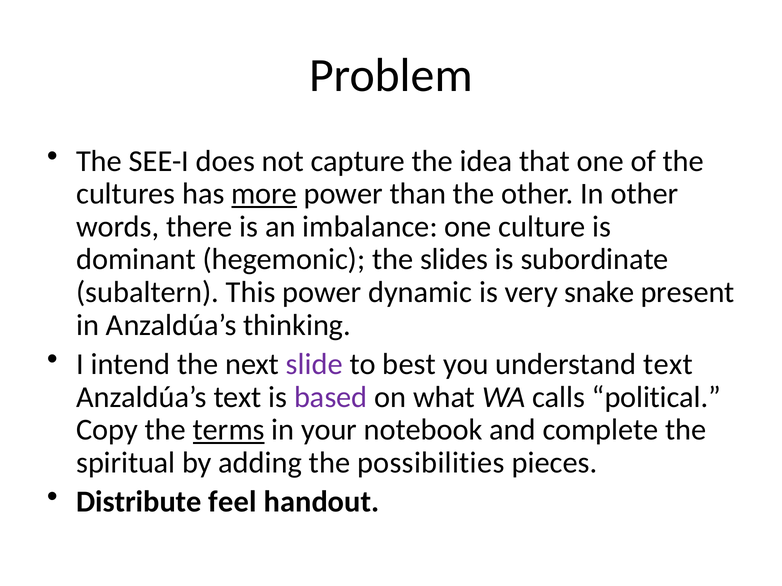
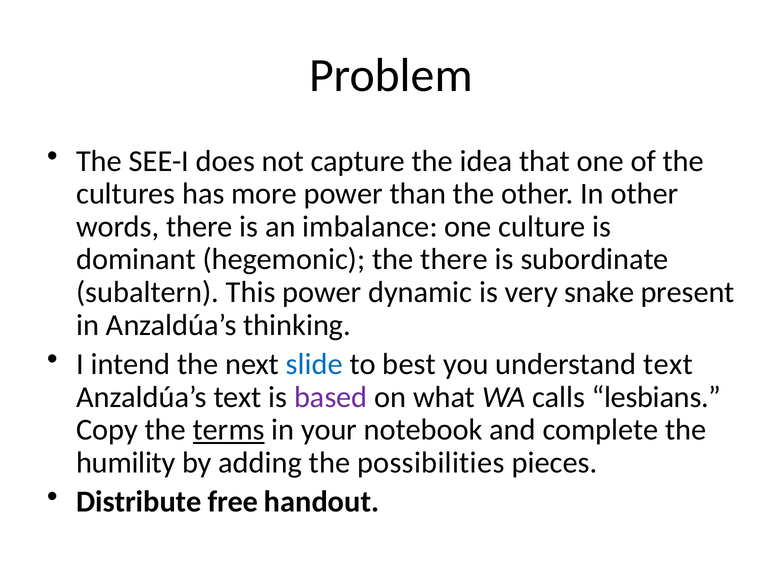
more underline: present -> none
the slides: slides -> there
slide colour: purple -> blue
political: political -> lesbians
spiritual: spiritual -> humility
feel: feel -> free
